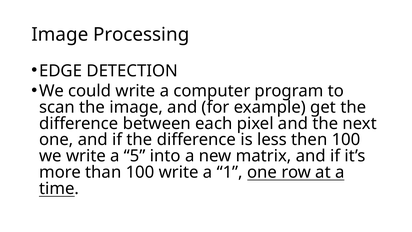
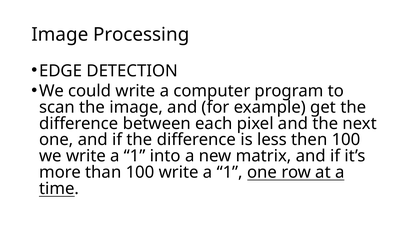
we write a 5: 5 -> 1
